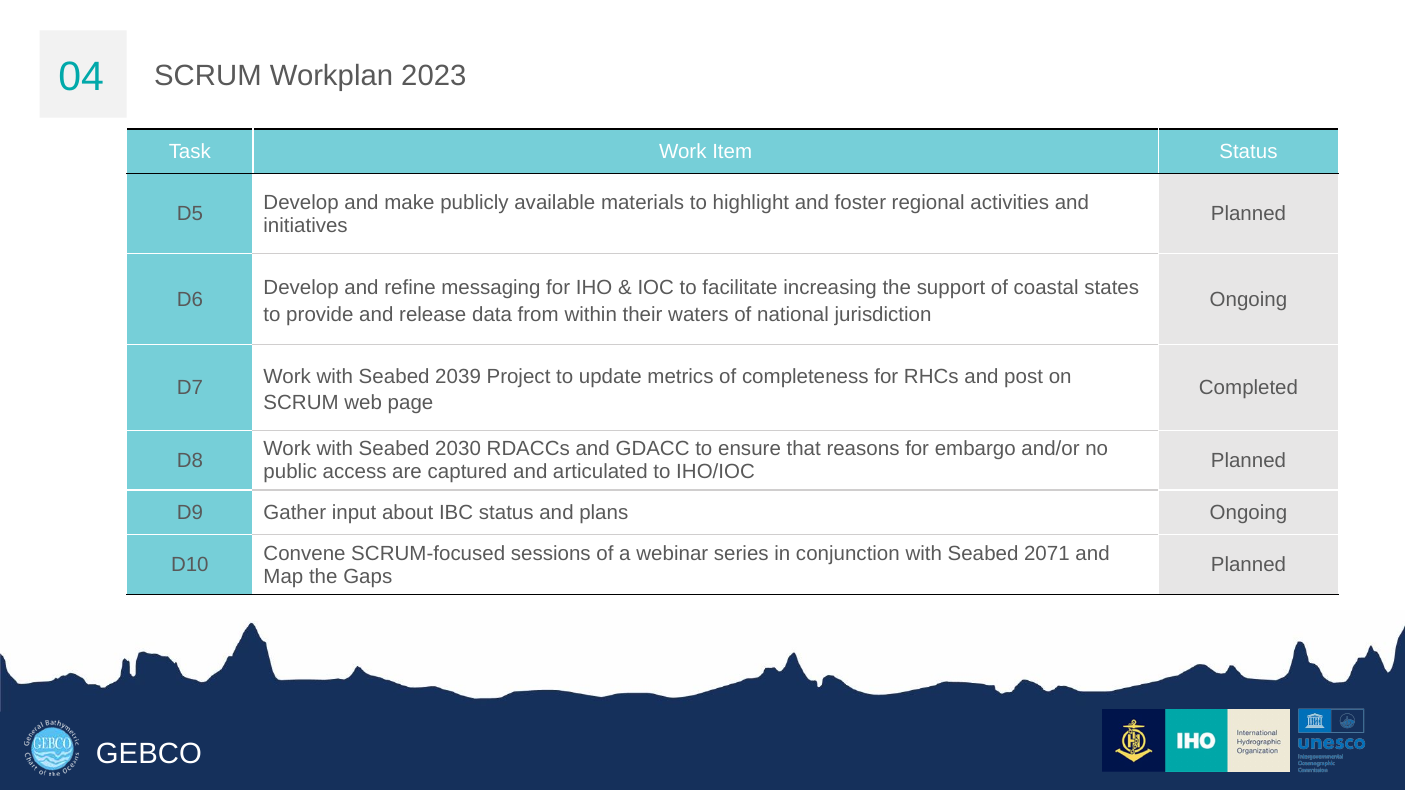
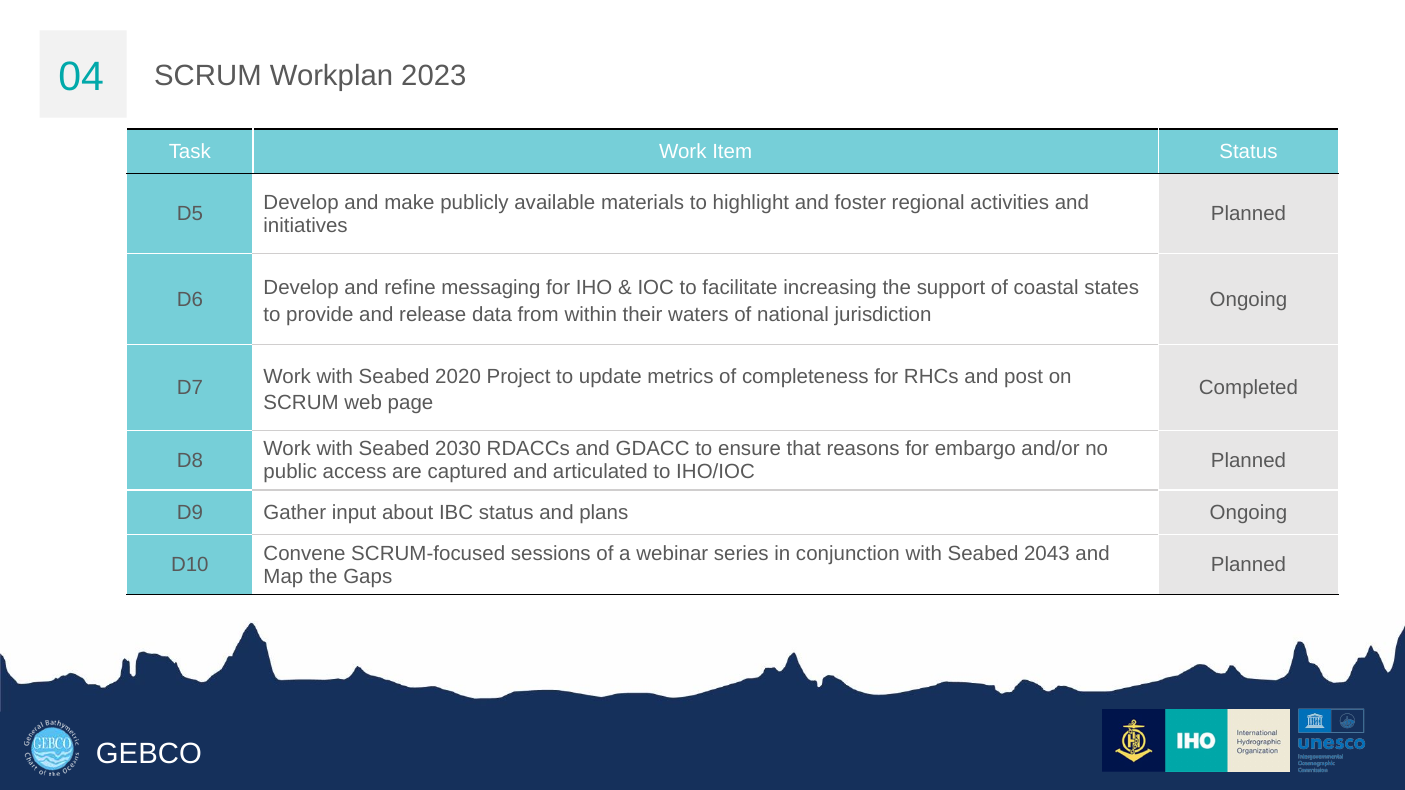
2039: 2039 -> 2020
2071: 2071 -> 2043
